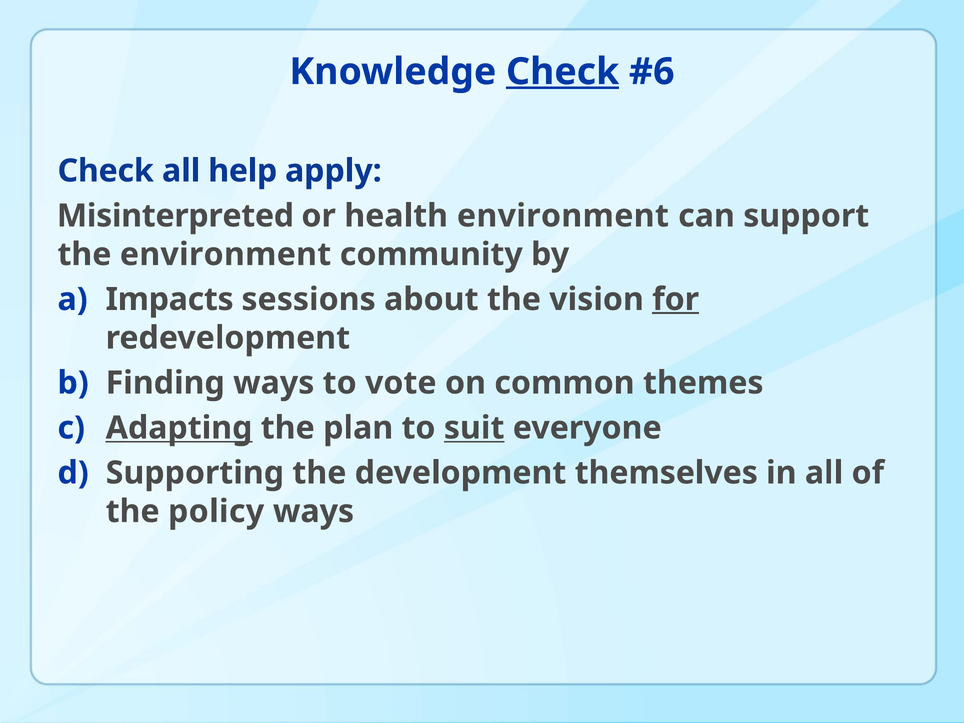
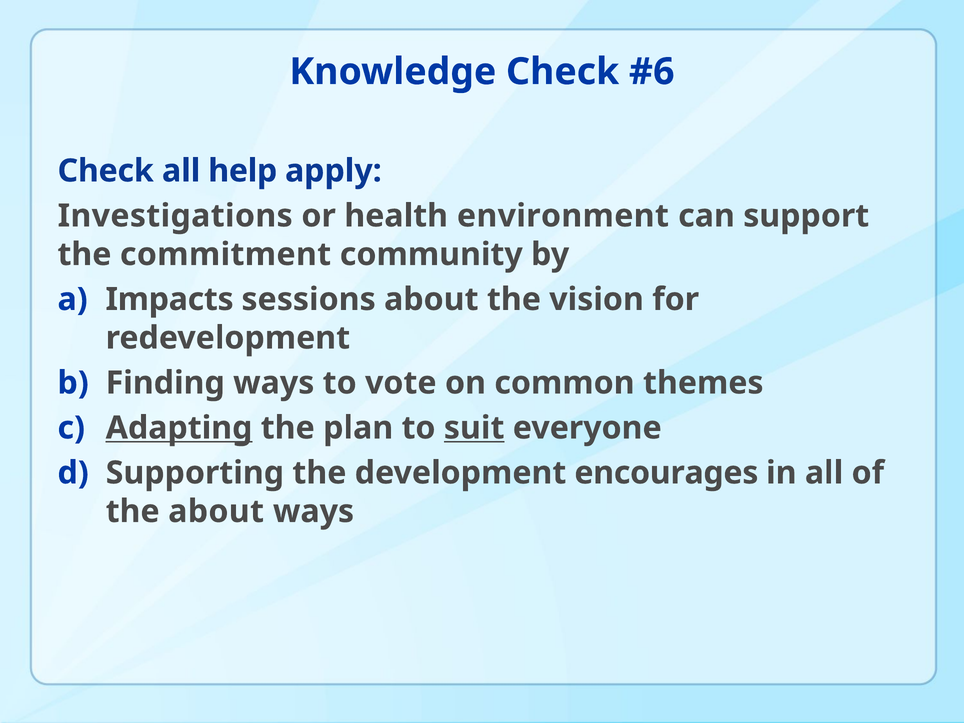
Check at (563, 72) underline: present -> none
Misinterpreted: Misinterpreted -> Investigations
the environment: environment -> commitment
for underline: present -> none
themselves: themselves -> encourages
the policy: policy -> about
